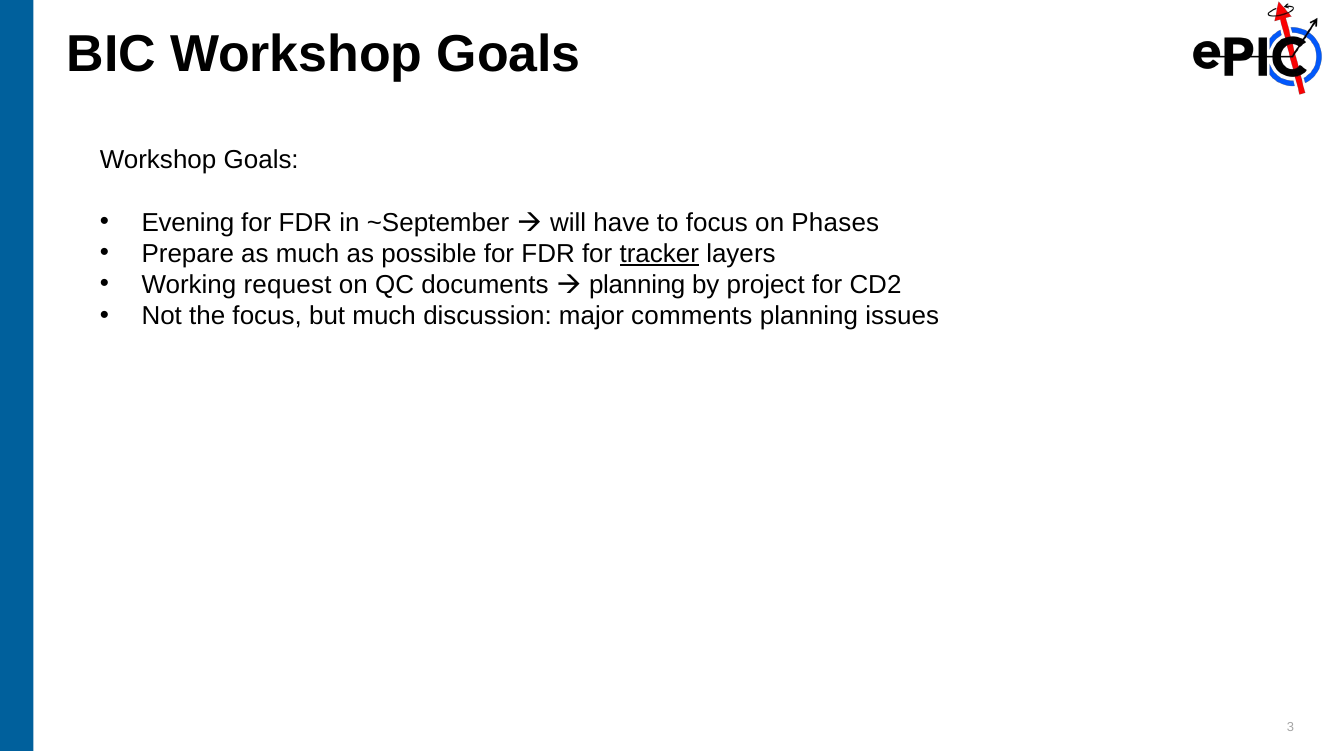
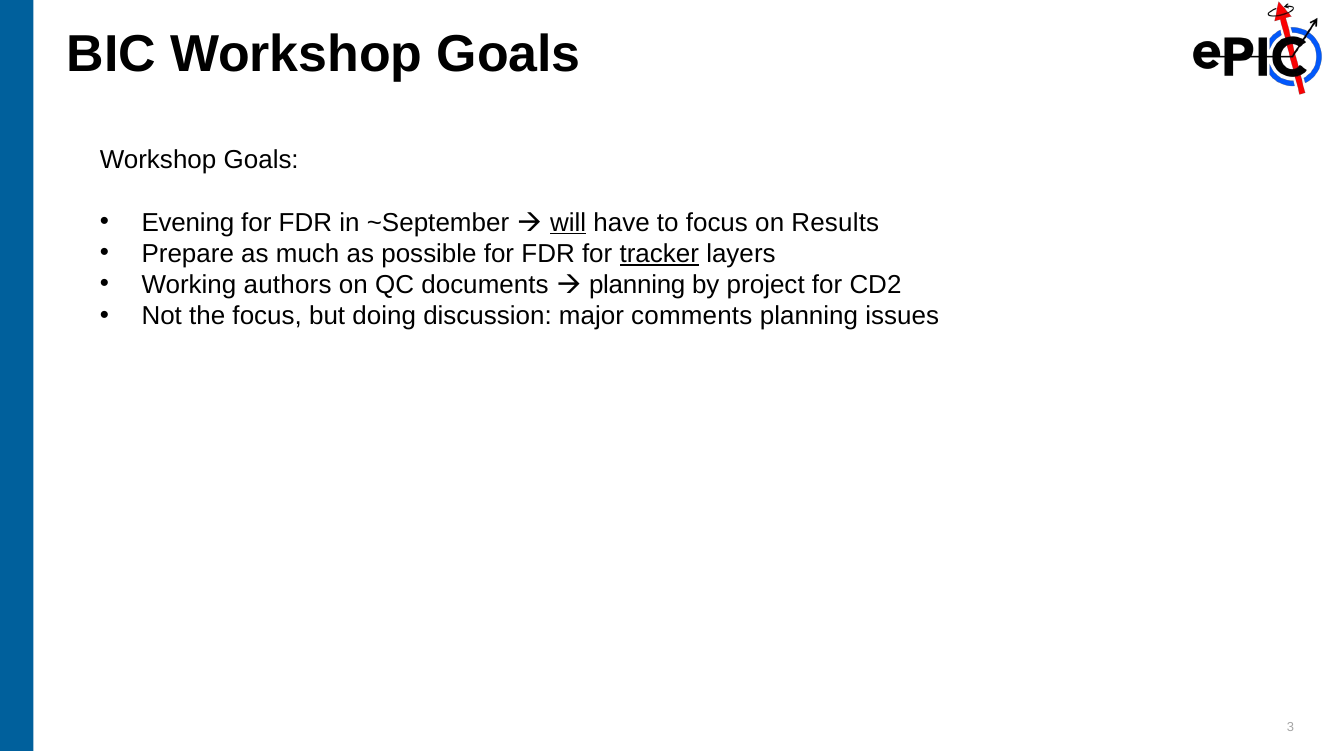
will underline: none -> present
Phases: Phases -> Results
request: request -> authors
but much: much -> doing
